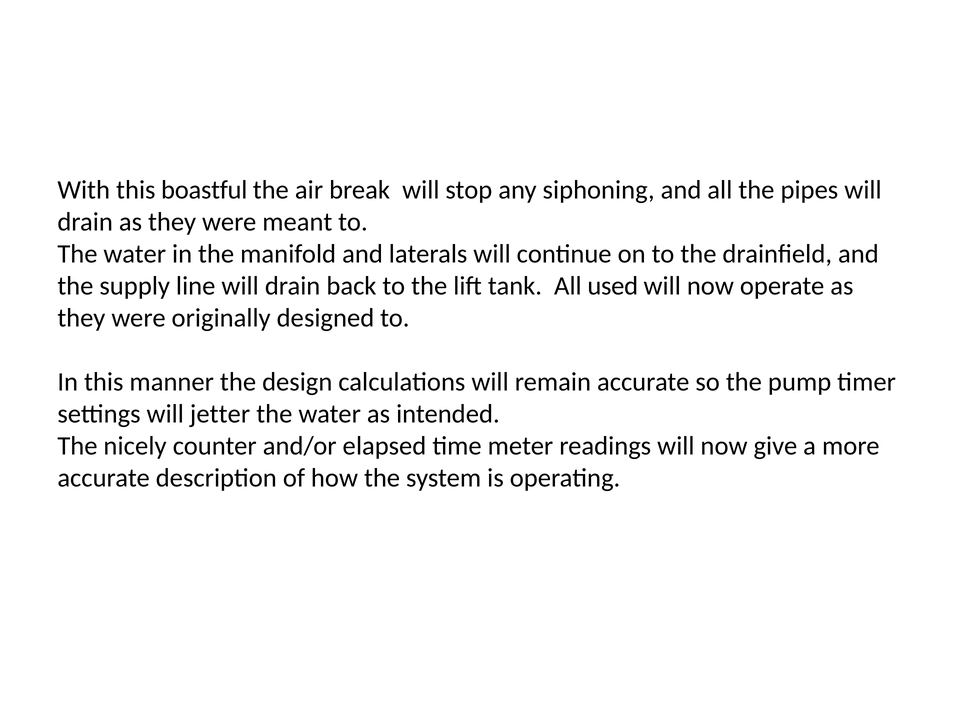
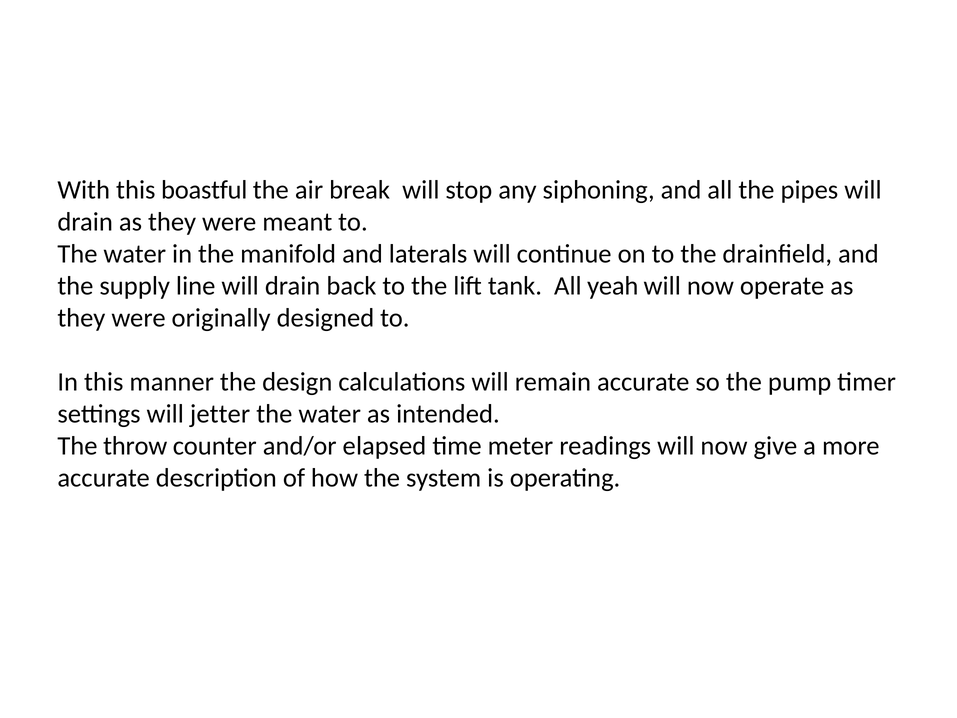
used: used -> yeah
nicely: nicely -> throw
